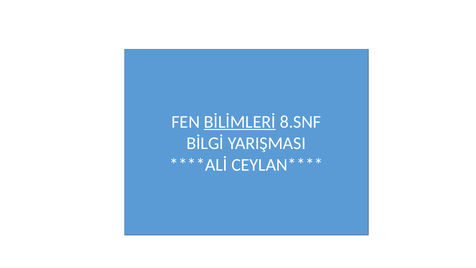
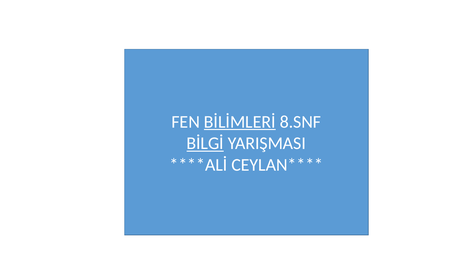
BİLGİ underline: none -> present
